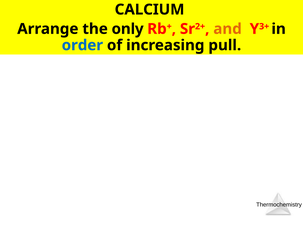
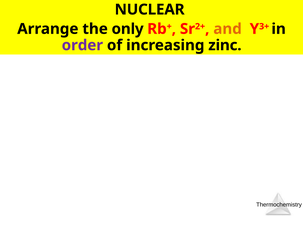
CALCIUM: CALCIUM -> NUCLEAR
order colour: blue -> purple
pull: pull -> zinc
